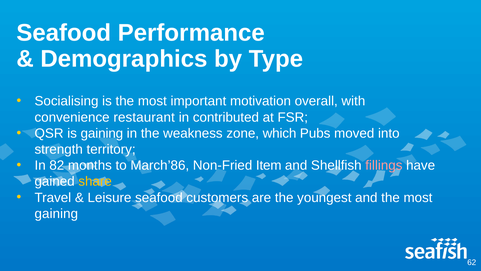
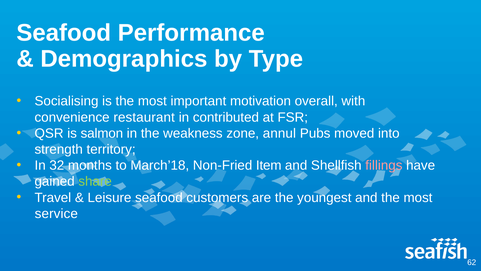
is gaining: gaining -> salmon
which: which -> annul
82: 82 -> 32
March’86: March’86 -> March’18
share colour: yellow -> light green
gaining at (56, 213): gaining -> service
